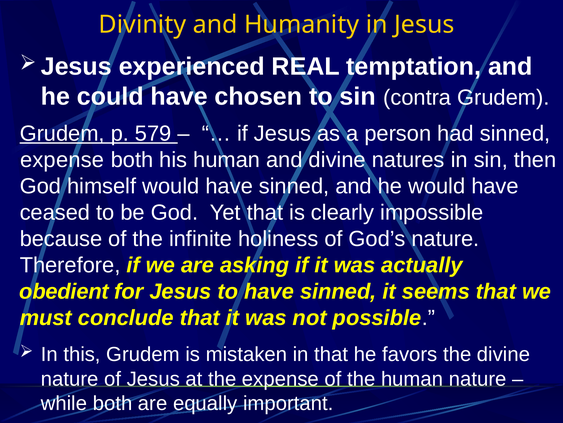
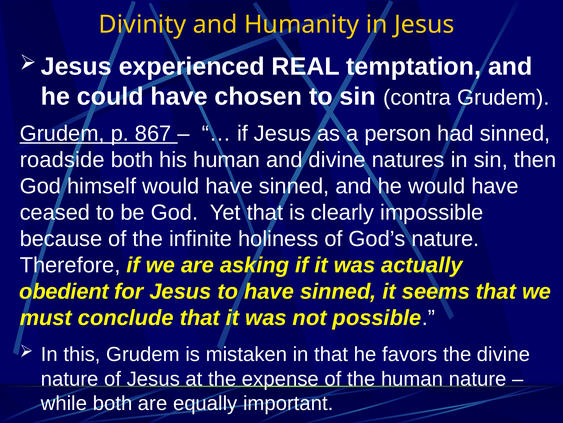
579: 579 -> 867
expense at (62, 160): expense -> roadside
